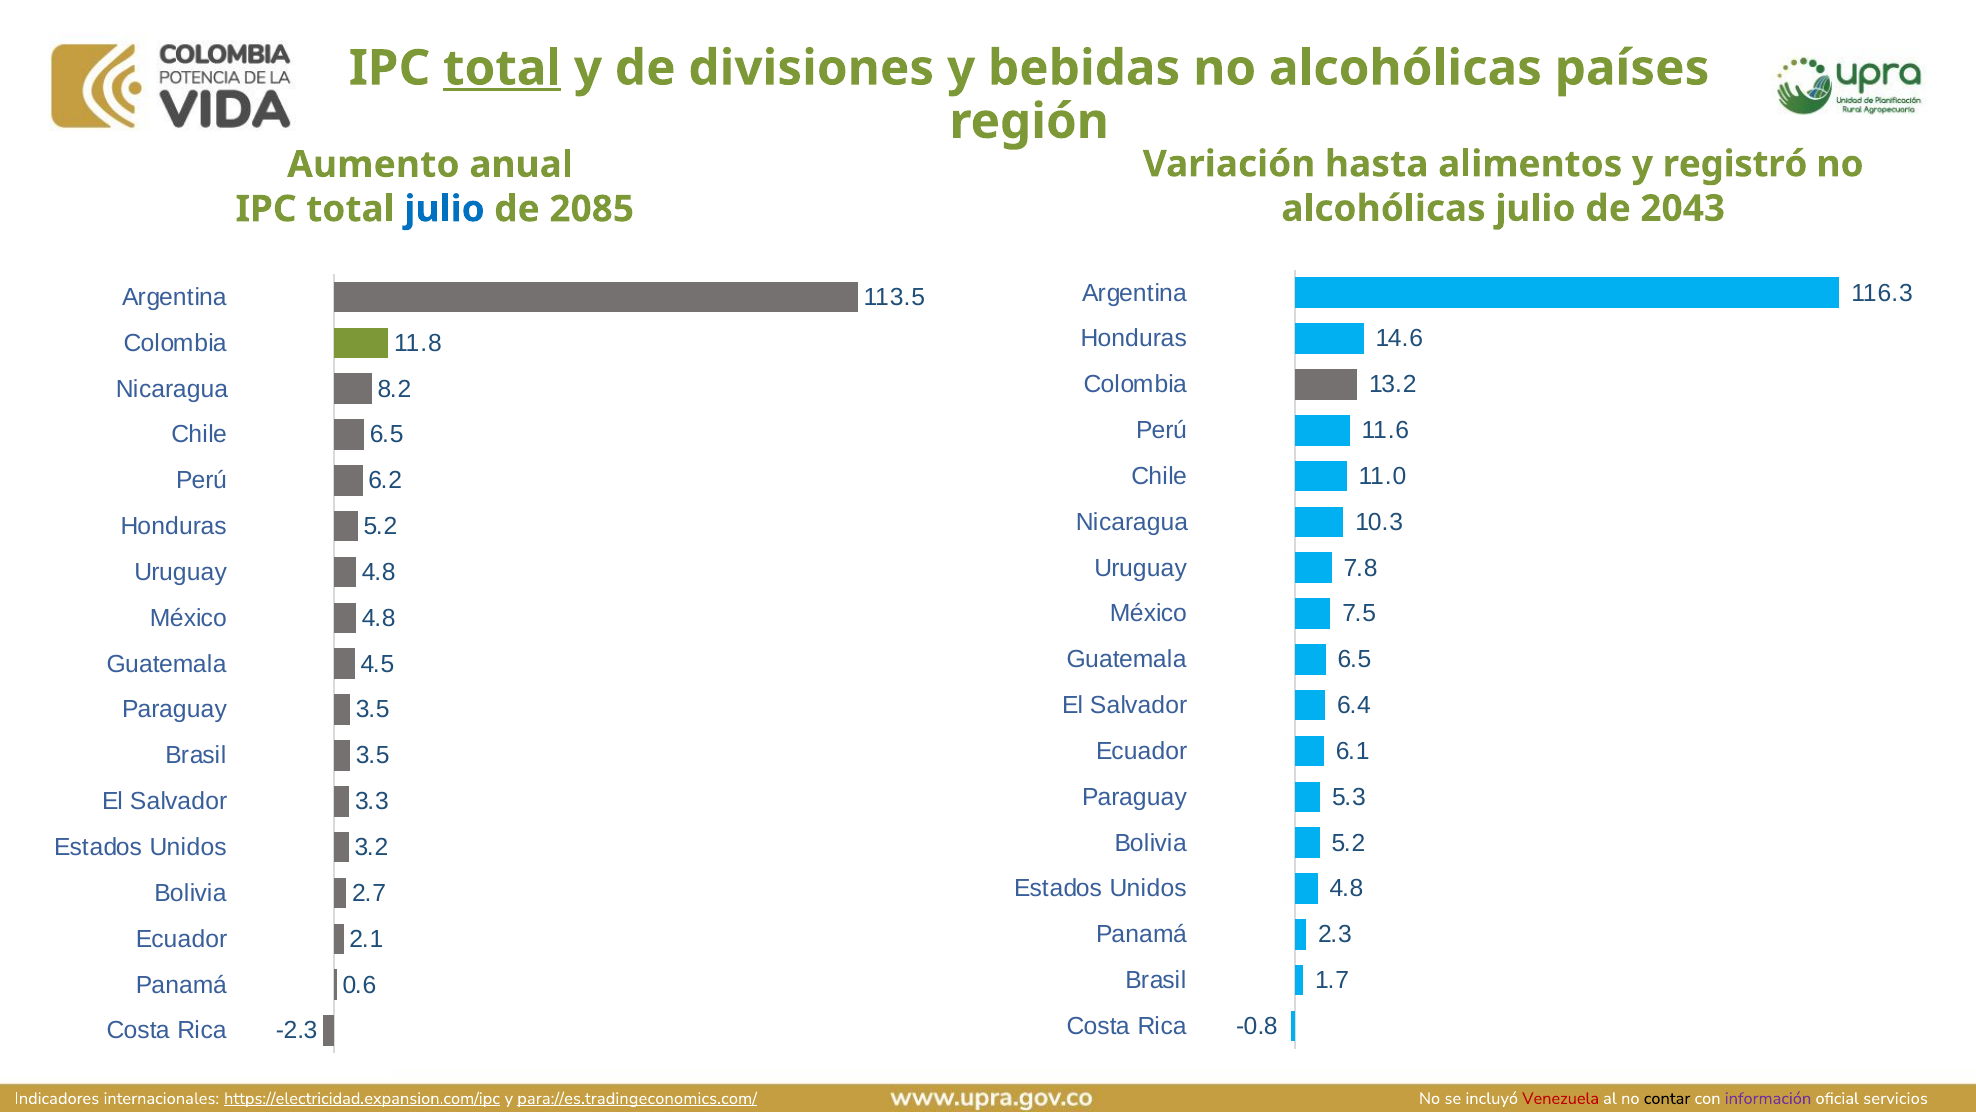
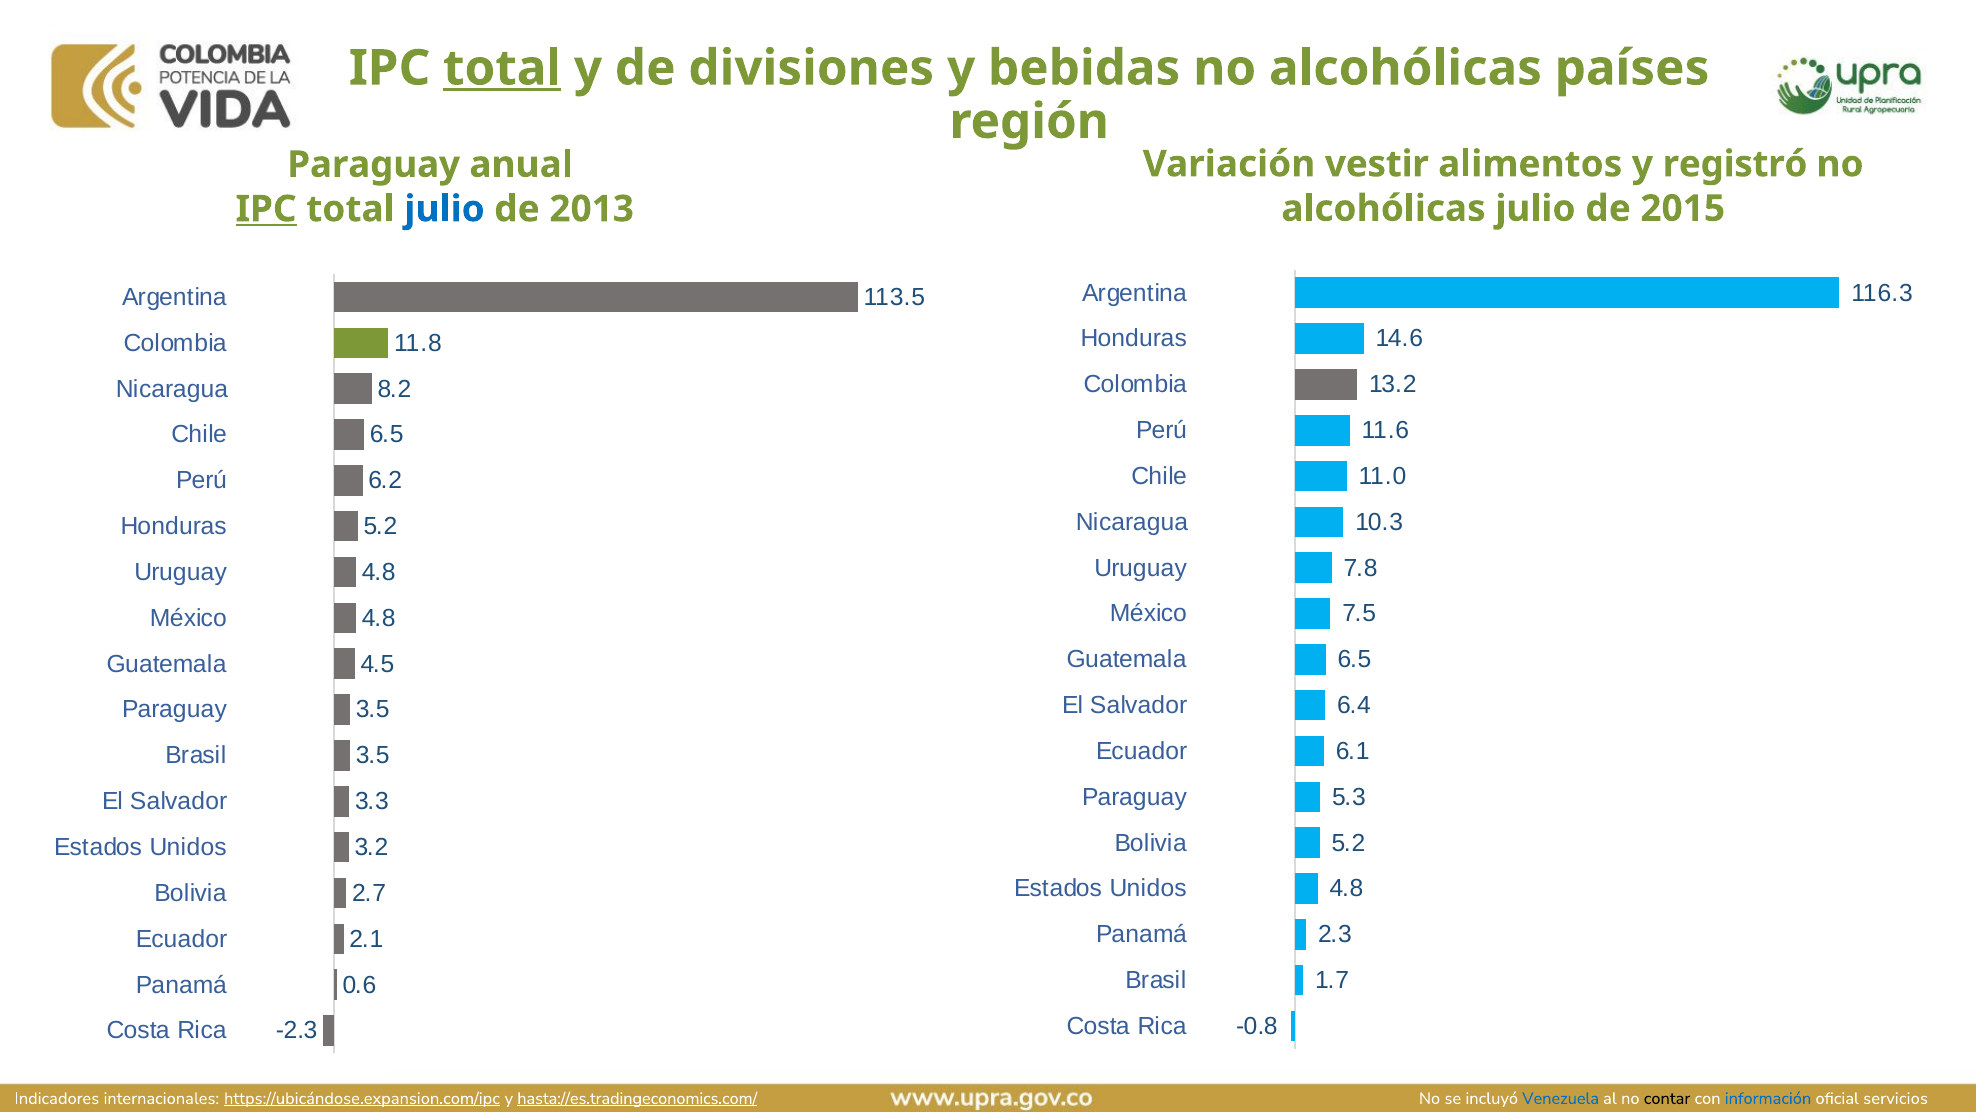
hasta: hasta -> vestir
Aumento at (373, 165): Aumento -> Paraguay
2043: 2043 -> 2015
IPC at (266, 209) underline: none -> present
2085: 2085 -> 2013
Venezuela colour: red -> blue
información colour: purple -> blue
https://electricidad.expansion.com/ipc: https://electricidad.expansion.com/ipc -> https://ubicándose.expansion.com/ipc
para://es.tradingeconomics.com/: para://es.tradingeconomics.com/ -> hasta://es.tradingeconomics.com/
